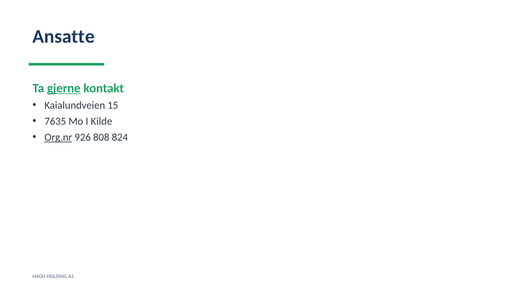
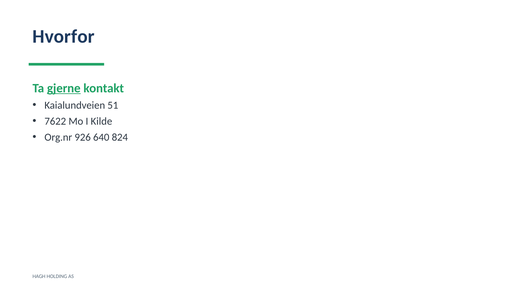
Ansatte: Ansatte -> Hvorfor
15: 15 -> 51
7635: 7635 -> 7622
Org.nr underline: present -> none
808: 808 -> 640
